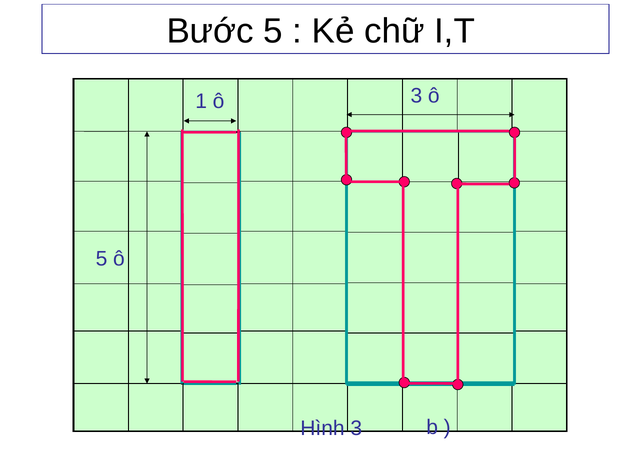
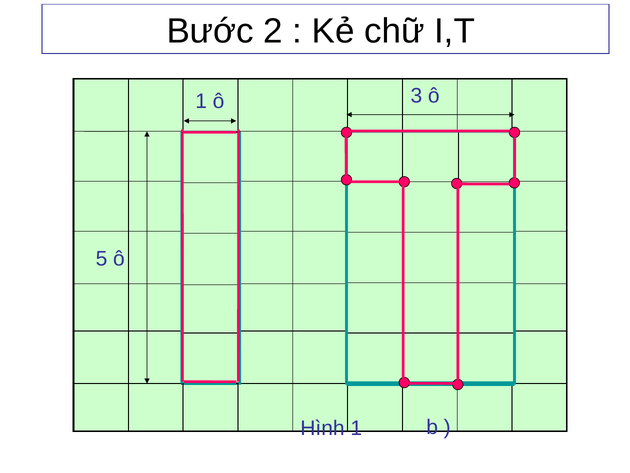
Bước 5: 5 -> 2
Hình 3: 3 -> 1
